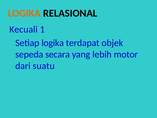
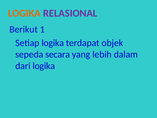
RELASIONAL colour: black -> purple
Kecuali: Kecuali -> Berikut
motor: motor -> dalam
dari suatu: suatu -> logika
